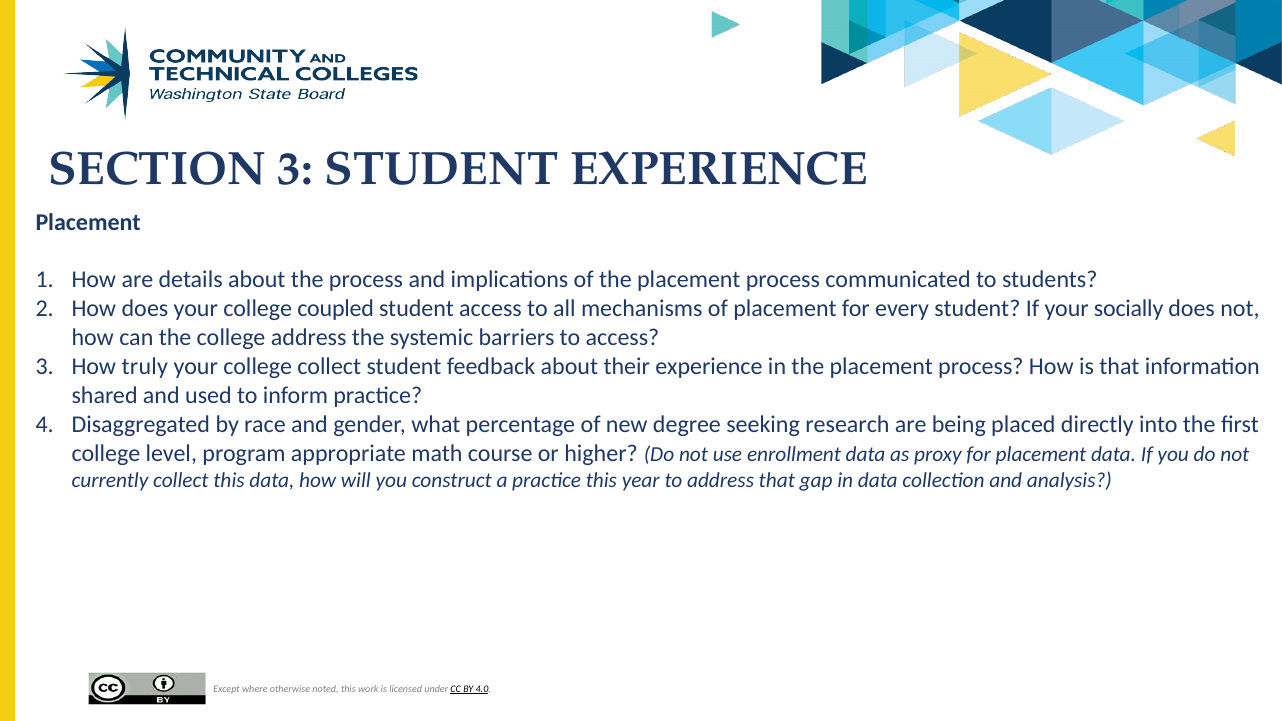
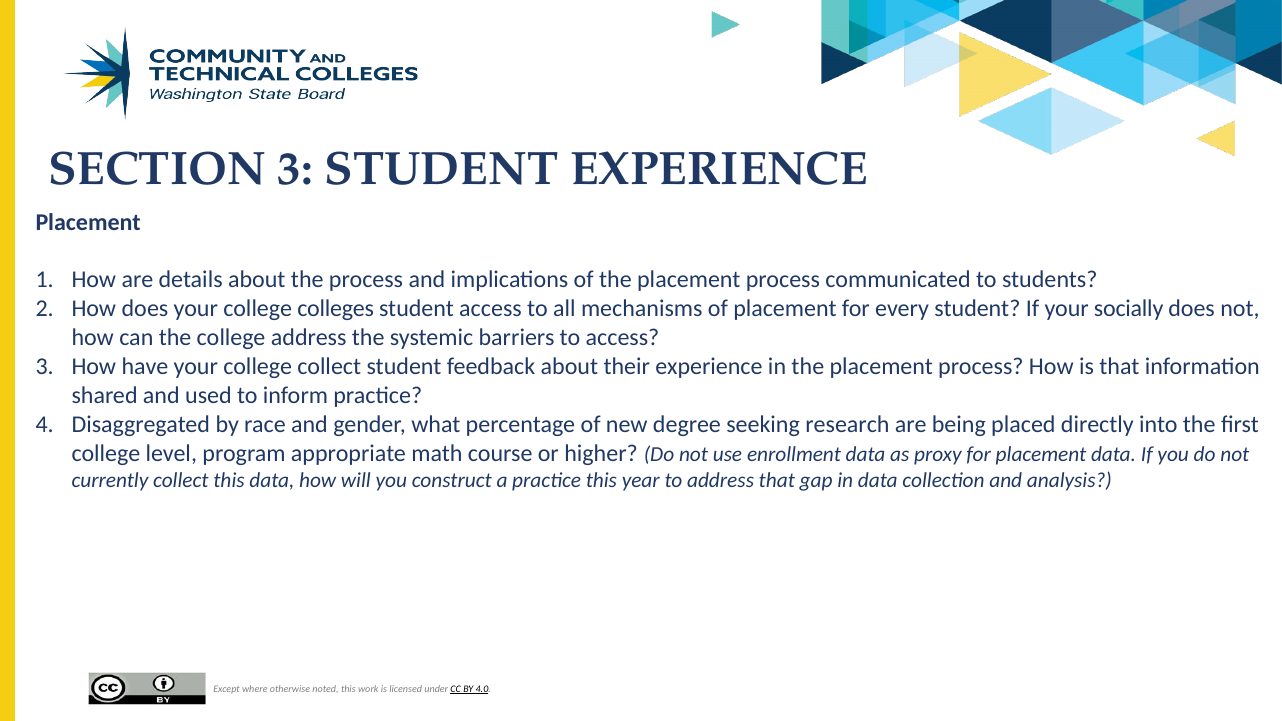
coupled: coupled -> colleges
truly: truly -> have
